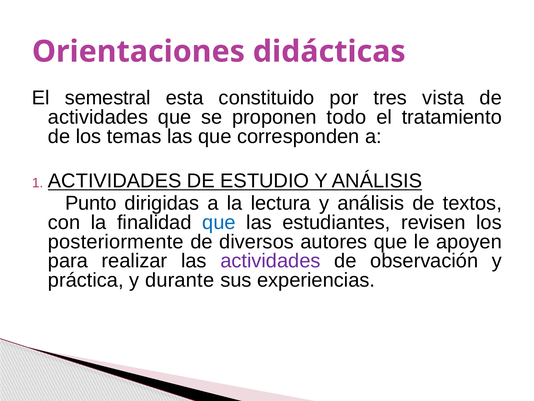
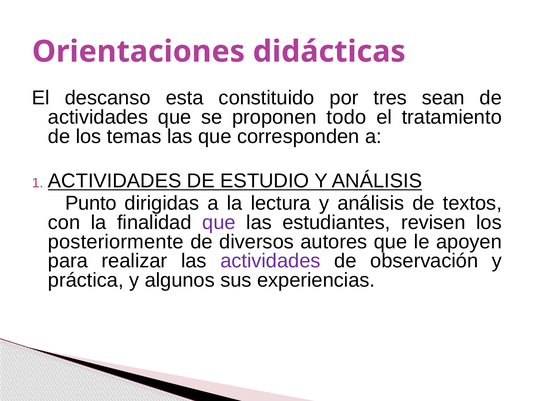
semestral: semestral -> descanso
vista: vista -> sean
que at (219, 222) colour: blue -> purple
durante: durante -> algunos
